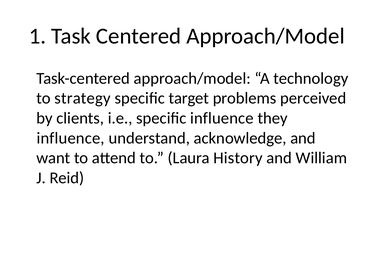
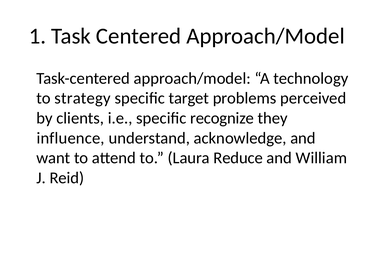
specific influence: influence -> recognize
History: History -> Reduce
